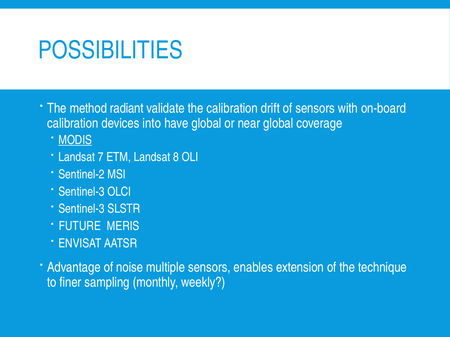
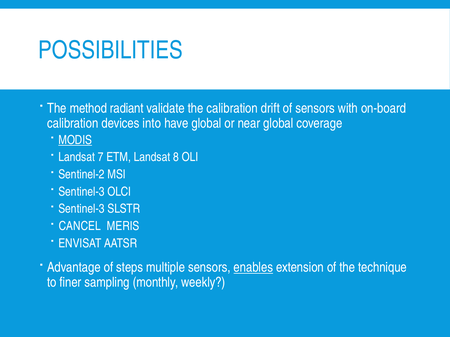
FUTURE: FUTURE -> CANCEL
noise: noise -> steps
enables underline: none -> present
